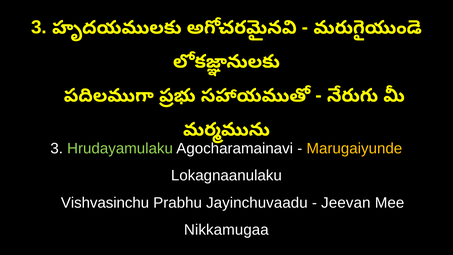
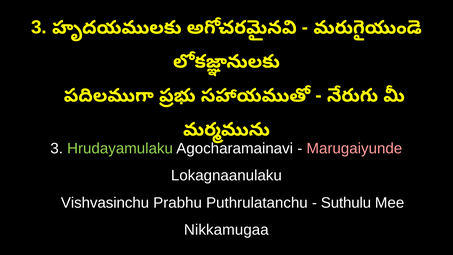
Marugaiyunde colour: yellow -> pink
Jayinchuvaadu: Jayinchuvaadu -> Puthrulatanchu
Jeevan: Jeevan -> Suthulu
